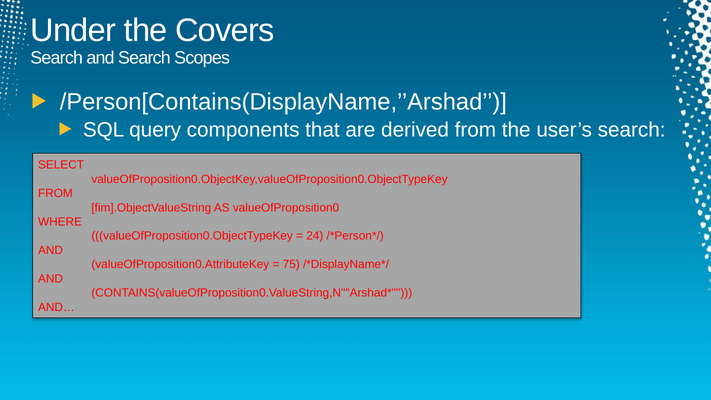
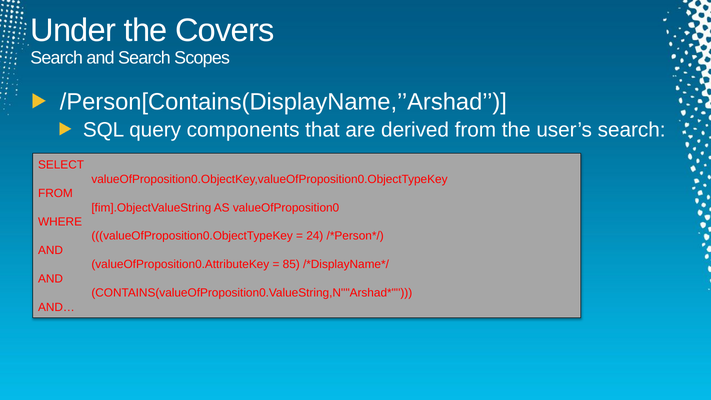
75: 75 -> 85
